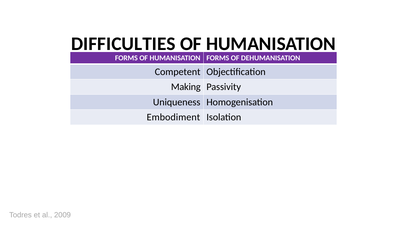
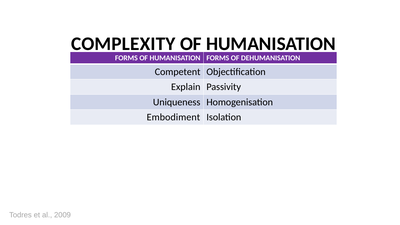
DIFFICULTIES: DIFFICULTIES -> COMPLEXITY
Making: Making -> Explain
